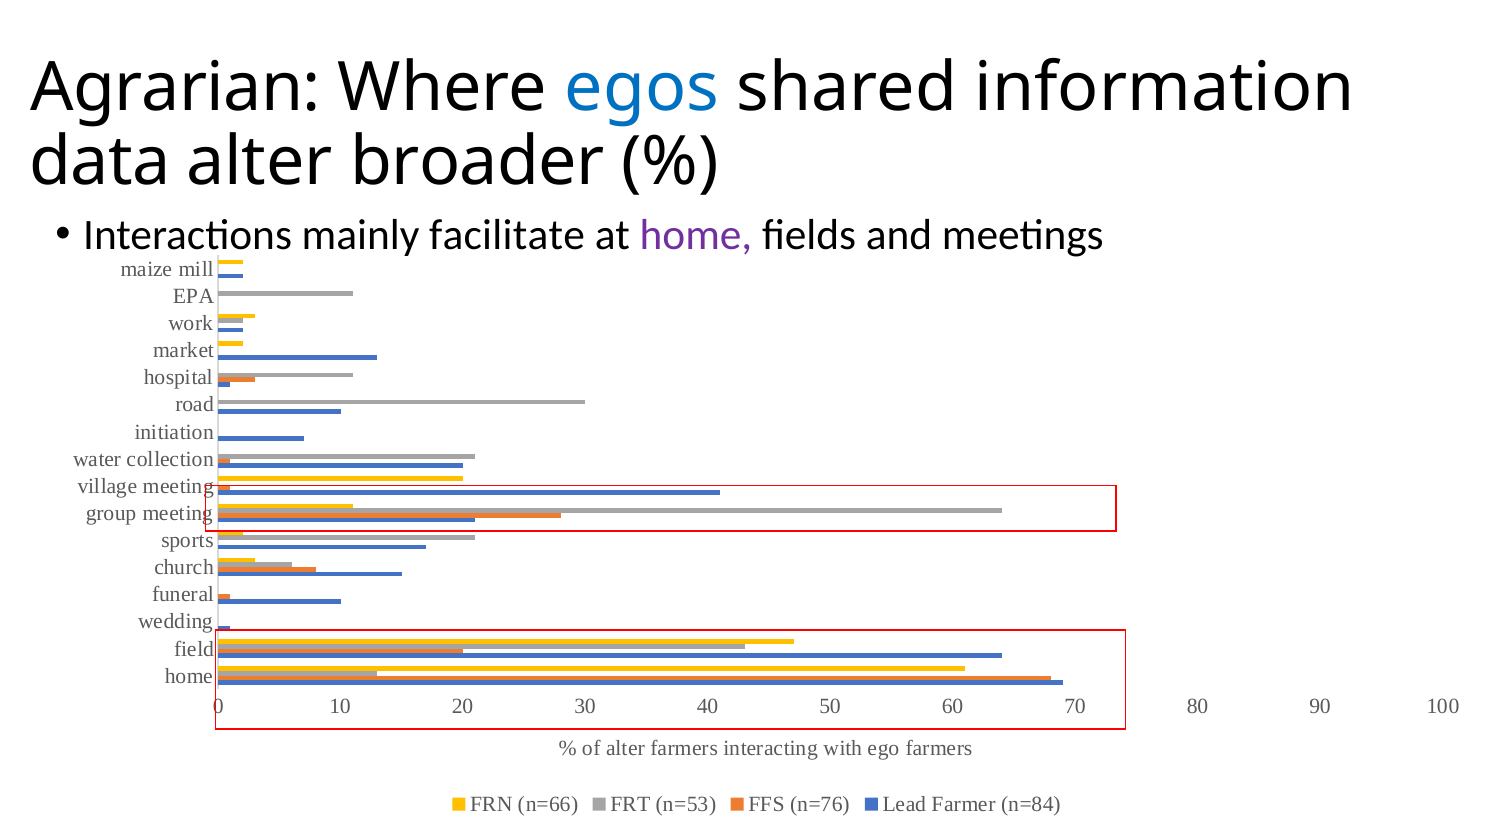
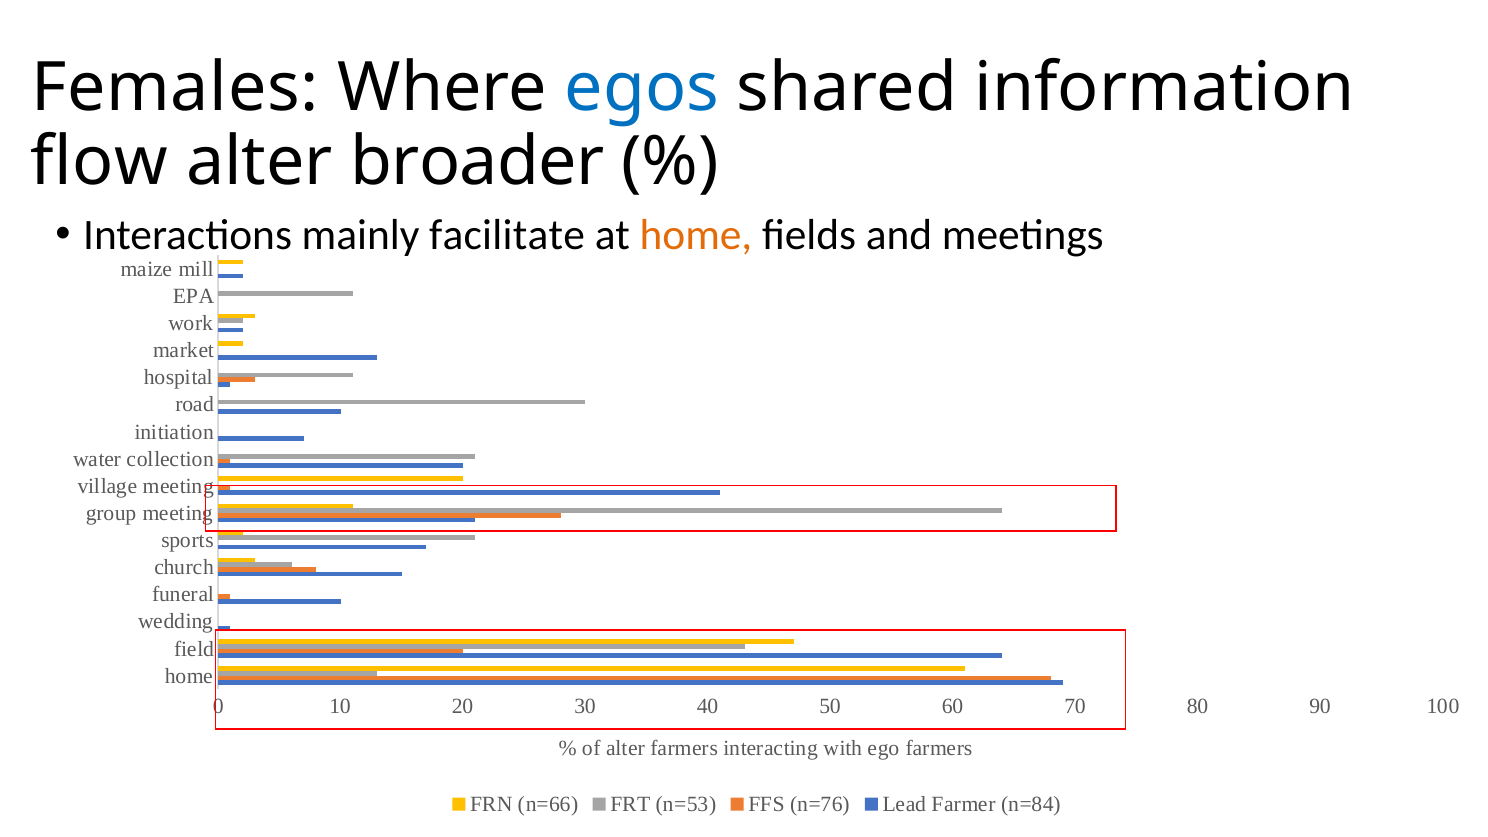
Agrarian: Agrarian -> Females
data: data -> flow
home at (696, 235) colour: purple -> orange
